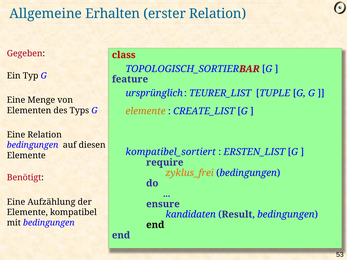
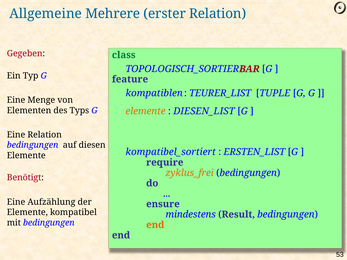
Erhalten: Erhalten -> Mehrere
class colour: red -> green
ursprünglich: ursprünglich -> kompatiblen
CREATE_LIST: CREATE_LIST -> DIESEN_LIST
kandidaten: kandidaten -> mindestens
end at (155, 225) colour: black -> orange
